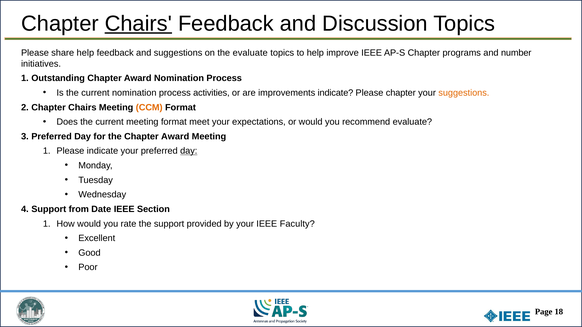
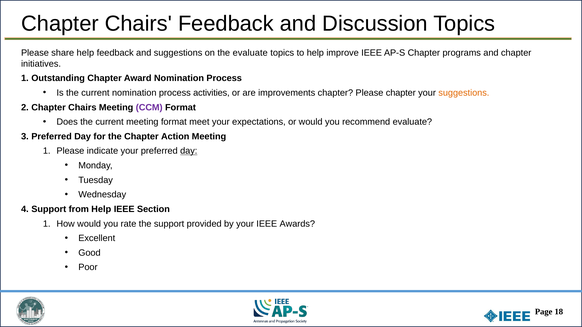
Chairs at (138, 24) underline: present -> none
and number: number -> chapter
improvements indicate: indicate -> chapter
CCM colour: orange -> purple
the Chapter Award: Award -> Action
from Date: Date -> Help
Faculty: Faculty -> Awards
